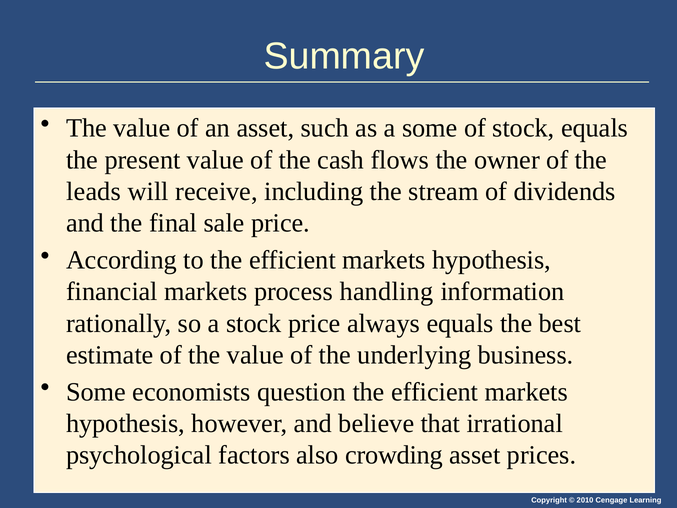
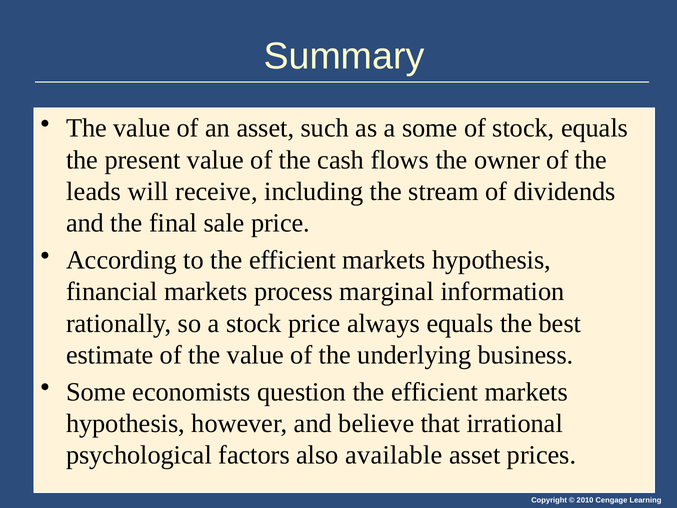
handling: handling -> marginal
crowding: crowding -> available
